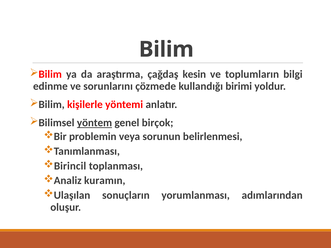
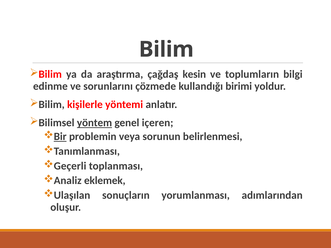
birçok: birçok -> içeren
Bir underline: none -> present
Birincil: Birincil -> Geçerli
kuramın: kuramın -> eklemek
